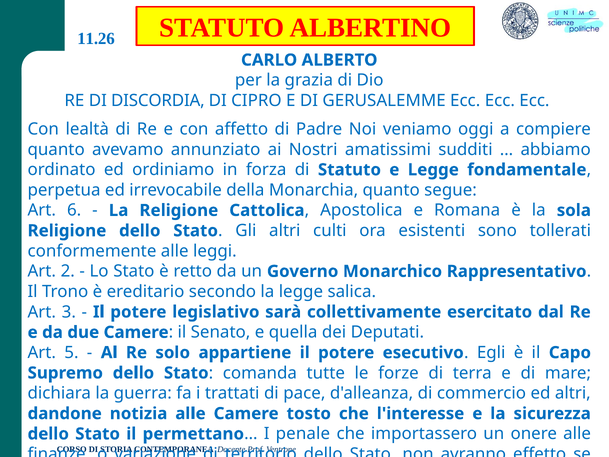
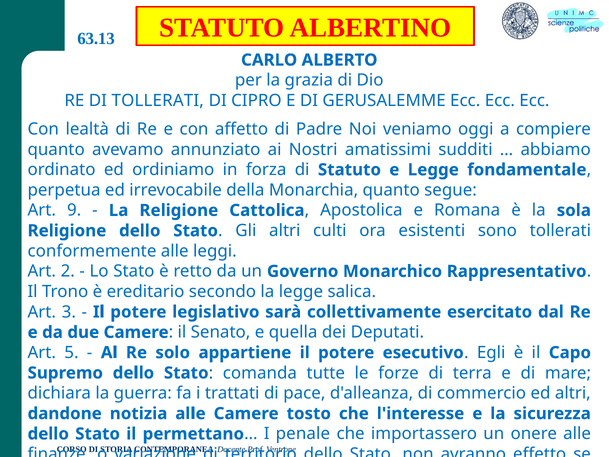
11.26: 11.26 -> 63.13
DI DISCORDIA: DISCORDIA -> TOLLERATI
6: 6 -> 9
